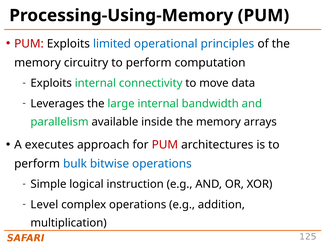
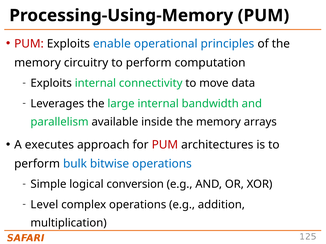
limited: limited -> enable
instruction: instruction -> conversion
